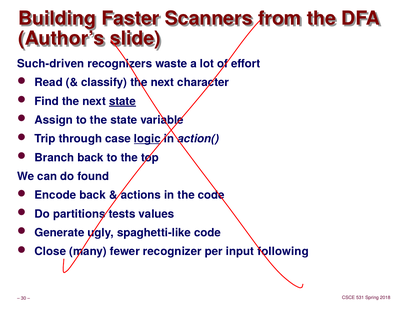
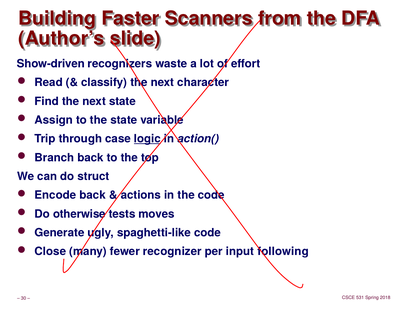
Such-driven: Such-driven -> Show-driven
state at (122, 101) underline: present -> none
found: found -> struct
partitions: partitions -> otherwise
values: values -> moves
